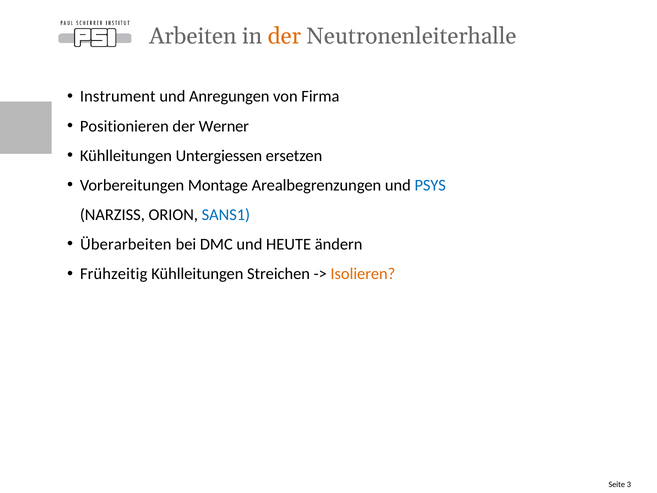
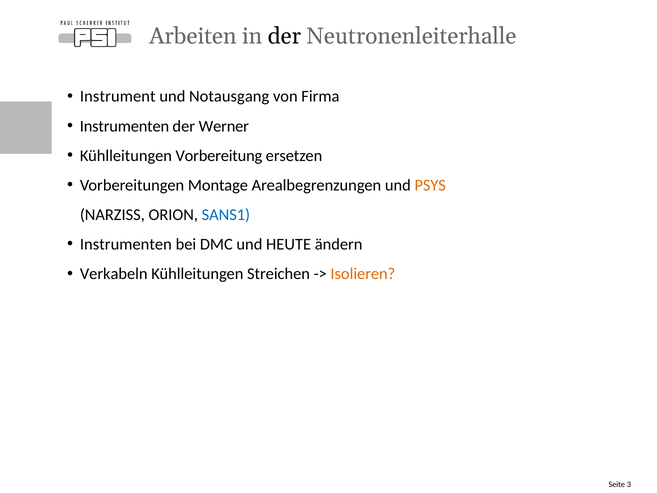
der at (284, 36) colour: orange -> black
Anregungen: Anregungen -> Notausgang
Positionieren at (124, 126): Positionieren -> Instrumenten
Untergiessen: Untergiessen -> Vorbereitung
PSYS colour: blue -> orange
Überarbeiten at (126, 244): Überarbeiten -> Instrumenten
Frühzeitig: Frühzeitig -> Verkabeln
